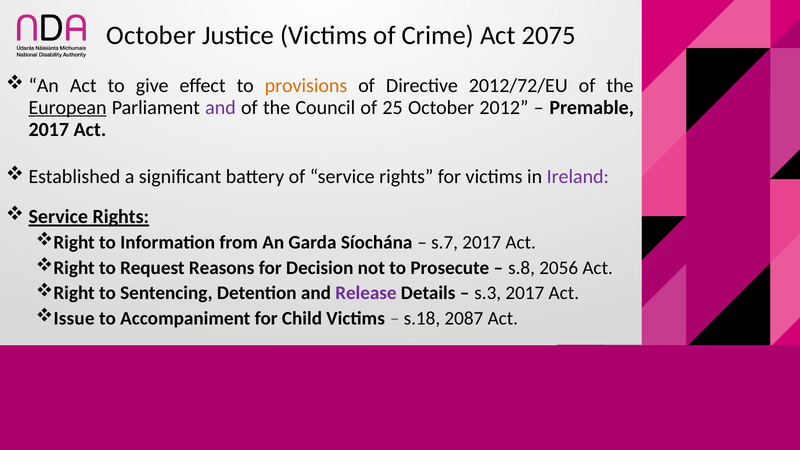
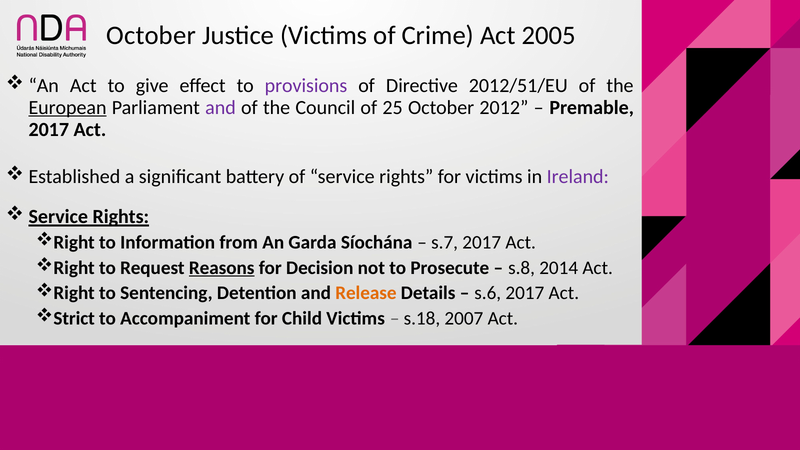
2075: 2075 -> 2005
provisions colour: orange -> purple
2012/72/EU: 2012/72/EU -> 2012/51/EU
Reasons underline: none -> present
2056: 2056 -> 2014
Release colour: purple -> orange
s.3: s.3 -> s.6
Issue: Issue -> Strict
2087: 2087 -> 2007
